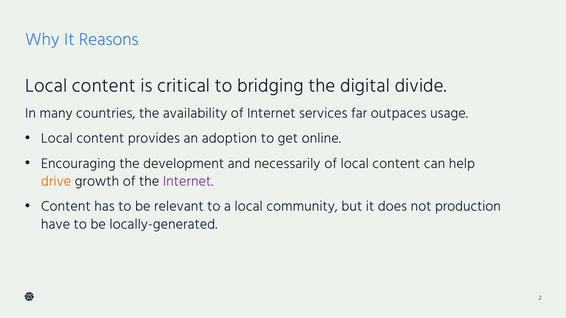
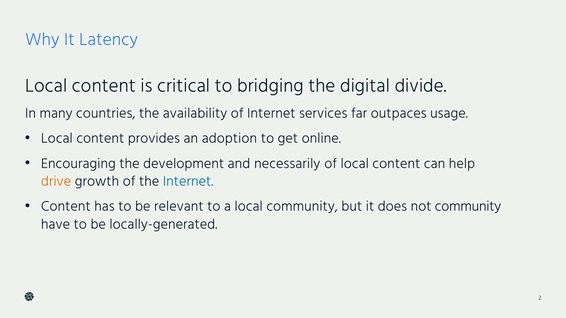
Reasons: Reasons -> Latency
Internet at (188, 182) colour: purple -> blue
not production: production -> community
